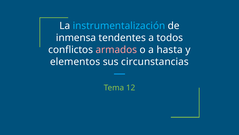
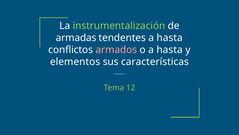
instrumentalización colour: light blue -> light green
inmensa: inmensa -> armadas
tendentes a todos: todos -> hasta
circunstancias: circunstancias -> características
